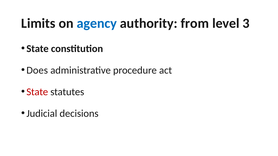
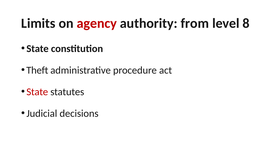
agency colour: blue -> red
3: 3 -> 8
Does: Does -> Theft
